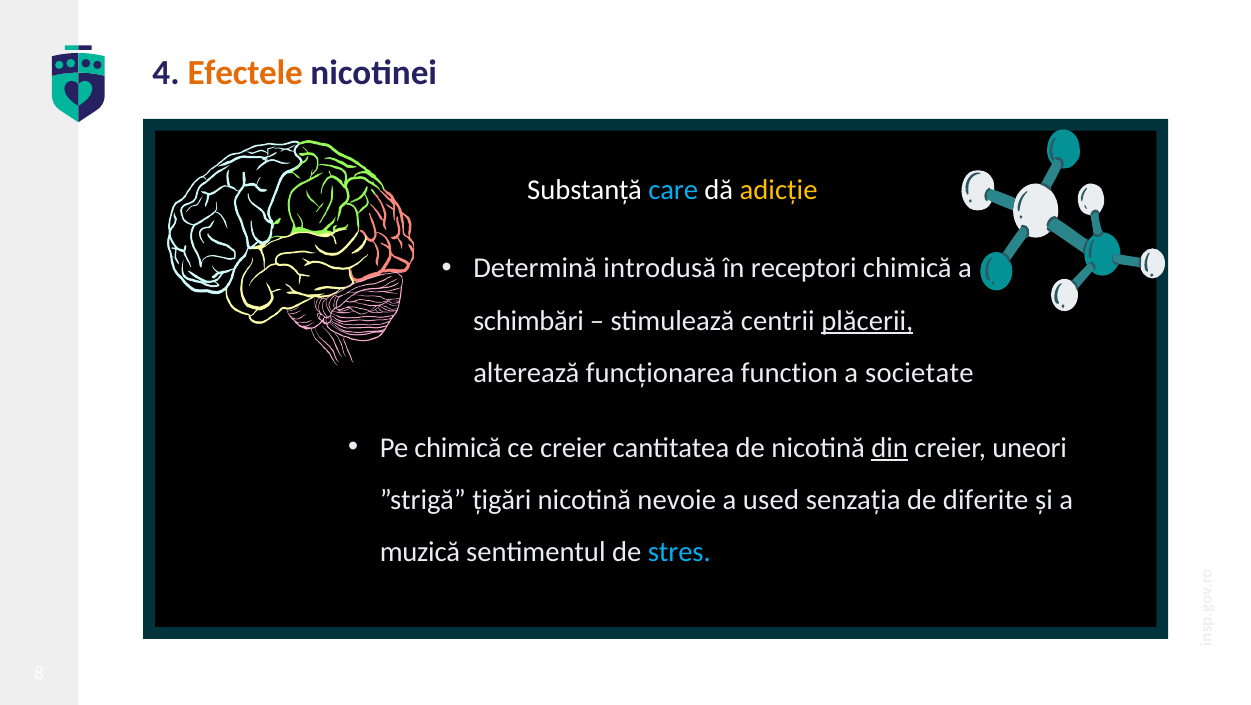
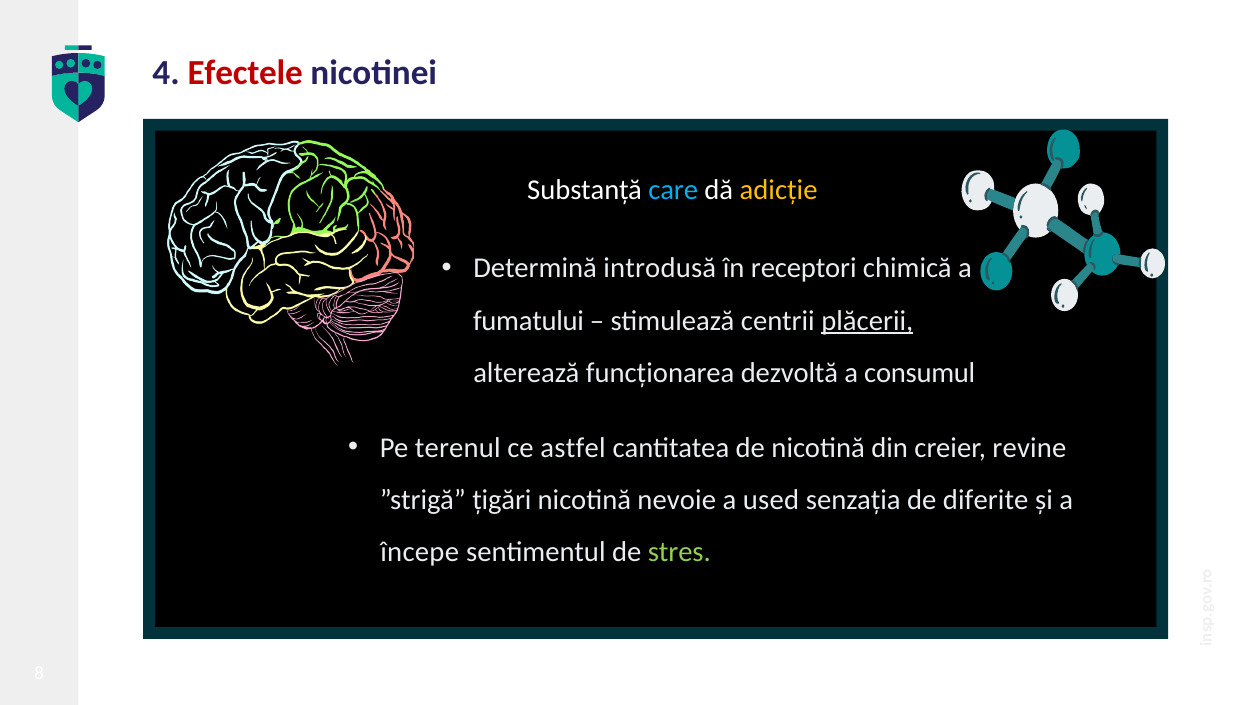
Efectele colour: orange -> red
schimbări: schimbări -> fumatului
function: function -> dezvoltă
societate: societate -> consumul
Pe chimică: chimică -> terenul
ce creier: creier -> astfel
din underline: present -> none
uneori: uneori -> revine
muzică: muzică -> începe
stres colour: light blue -> light green
